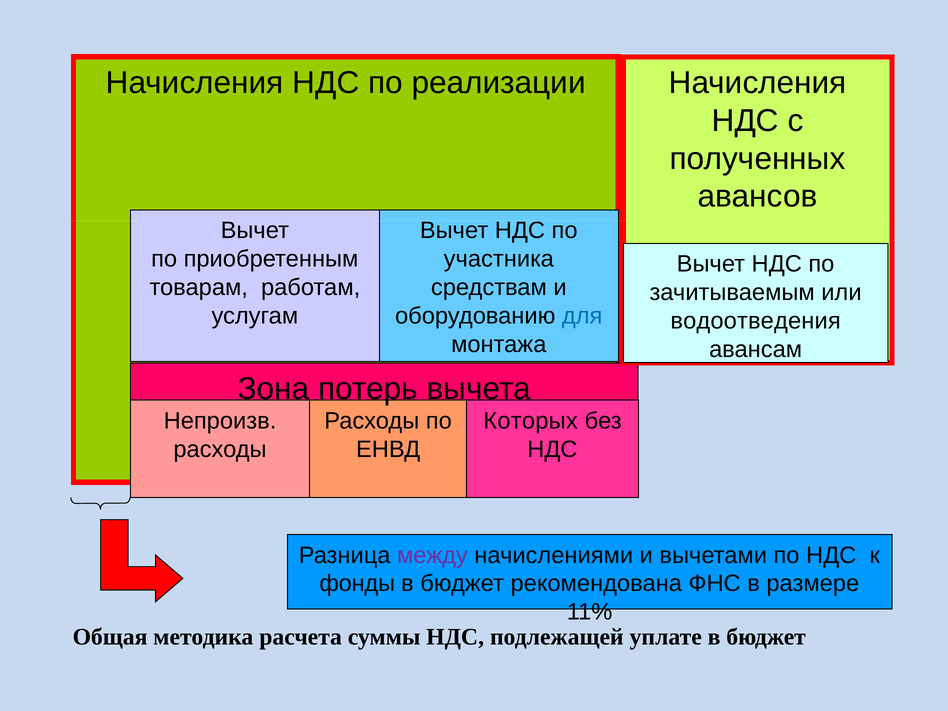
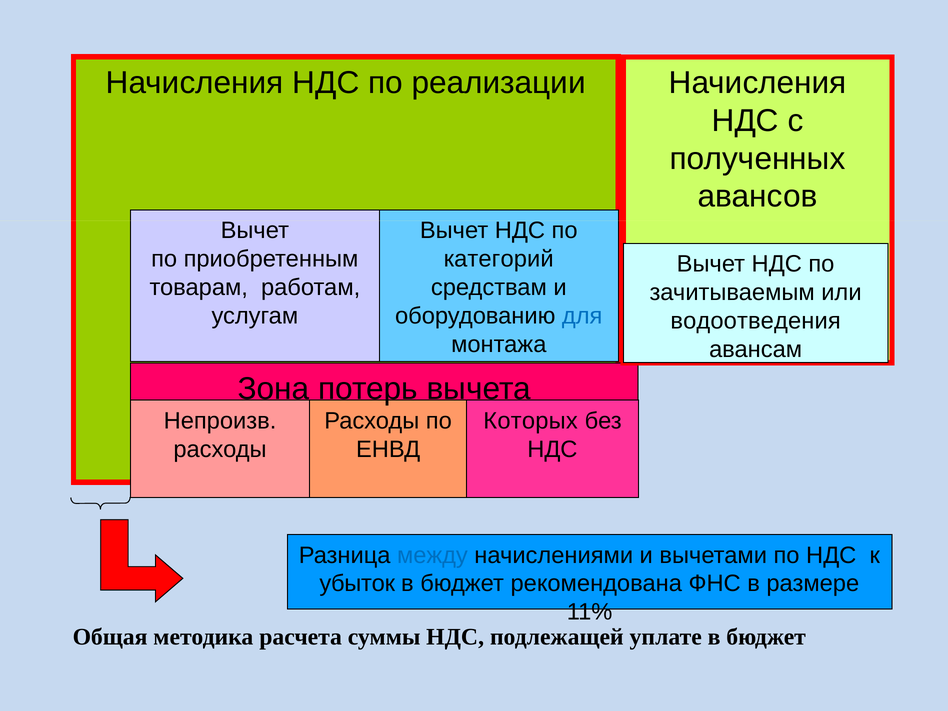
участника: участника -> категорий
между colour: purple -> blue
фонды: фонды -> убыток
